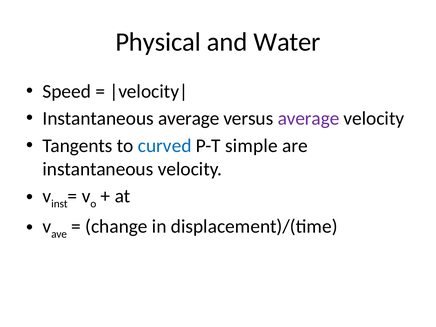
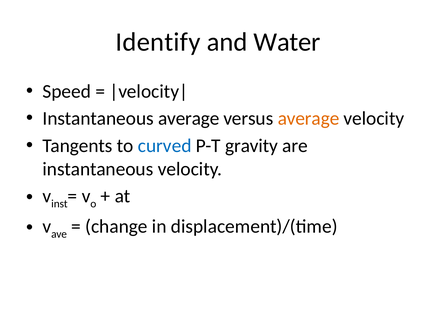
Physical: Physical -> Identify
average at (309, 119) colour: purple -> orange
simple: simple -> gravity
